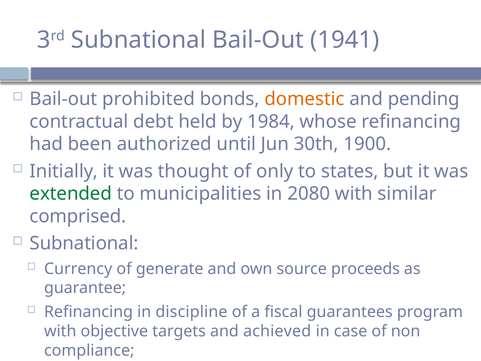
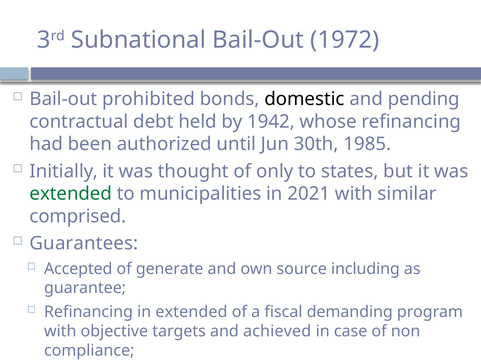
1941: 1941 -> 1972
domestic colour: orange -> black
1984: 1984 -> 1942
1900: 1900 -> 1985
2080: 2080 -> 2021
Subnational at (84, 243): Subnational -> Guarantees
Currency: Currency -> Accepted
proceeds: proceeds -> including
in discipline: discipline -> extended
guarantees: guarantees -> demanding
